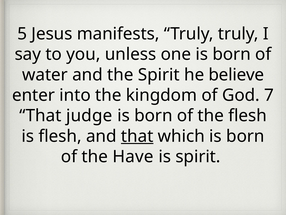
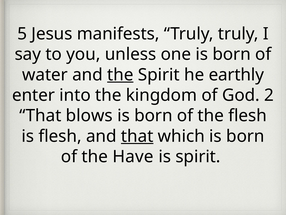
the at (120, 75) underline: none -> present
believe: believe -> earthly
7: 7 -> 2
judge: judge -> blows
